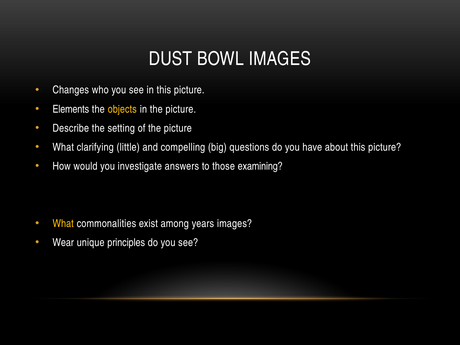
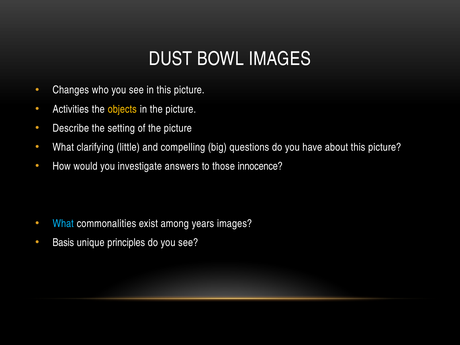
Elements: Elements -> Activities
examining: examining -> innocence
What at (63, 223) colour: yellow -> light blue
Wear: Wear -> Basis
